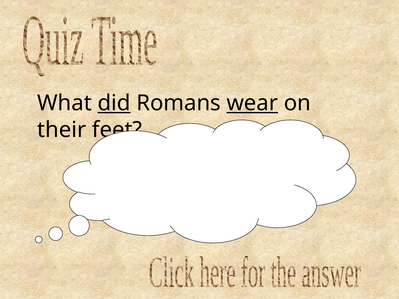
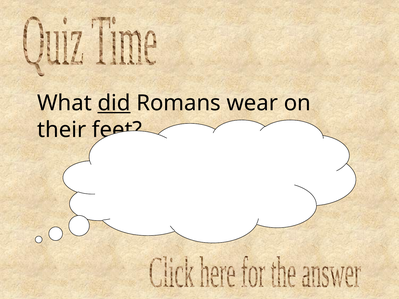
wear underline: present -> none
